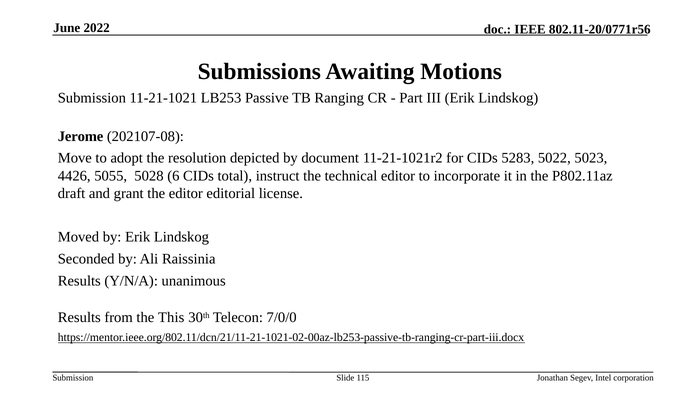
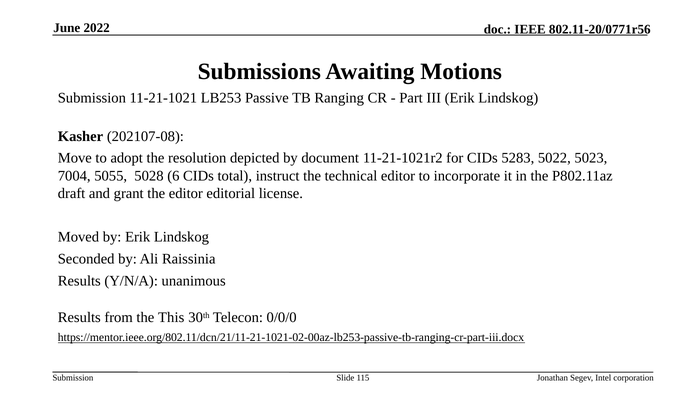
Jerome: Jerome -> Kasher
4426: 4426 -> 7004
7/0/0: 7/0/0 -> 0/0/0
